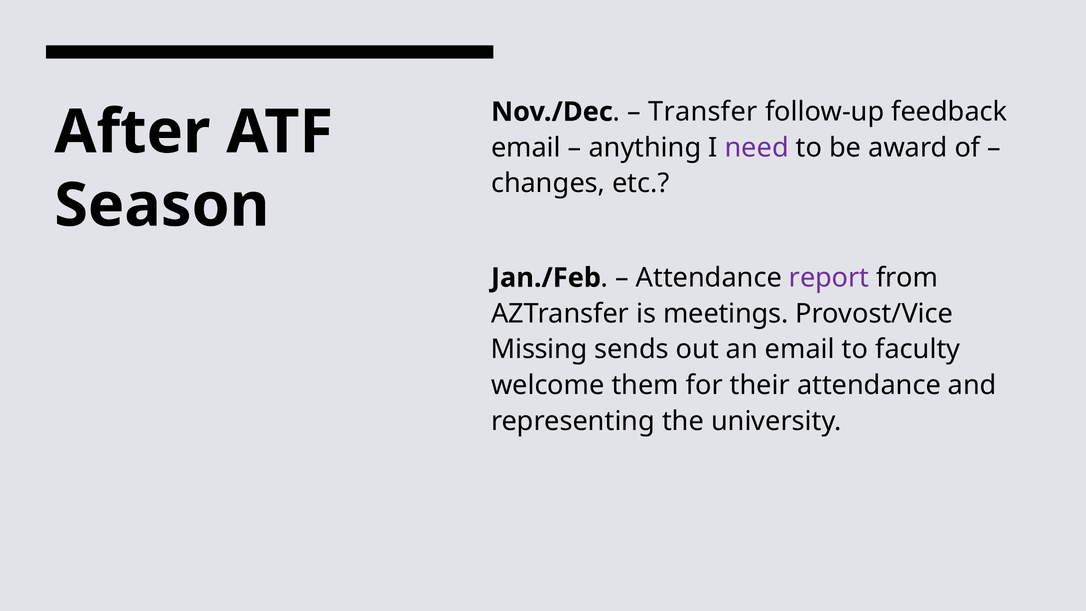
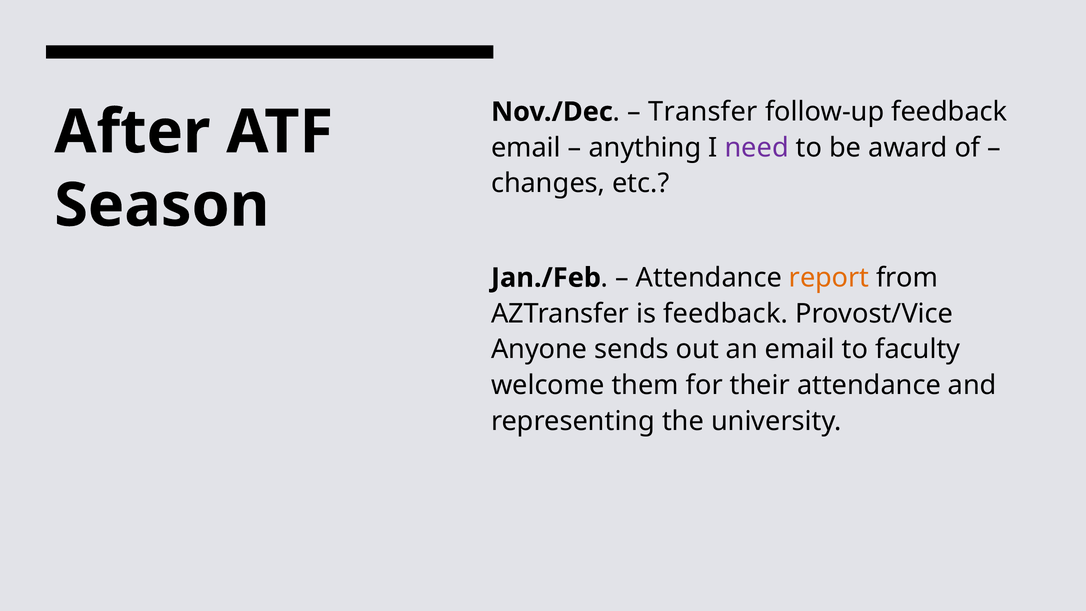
report colour: purple -> orange
is meetings: meetings -> feedback
Missing: Missing -> Anyone
